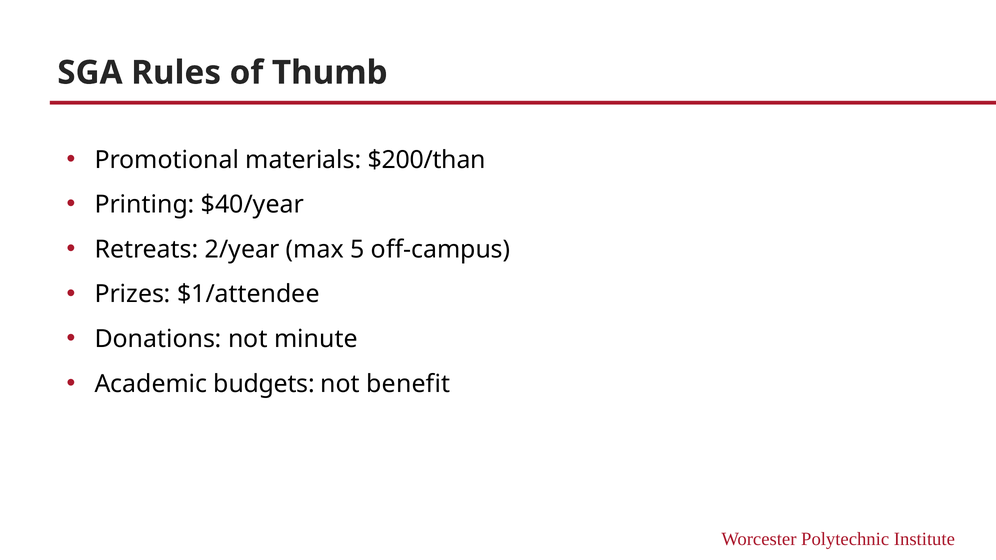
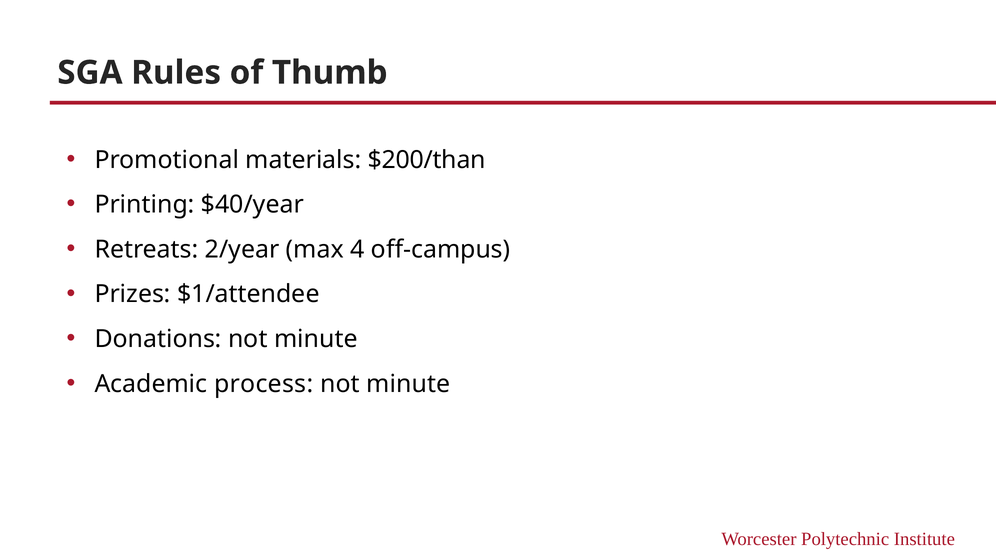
5: 5 -> 4
budgets: budgets -> process
benefit at (408, 384): benefit -> minute
